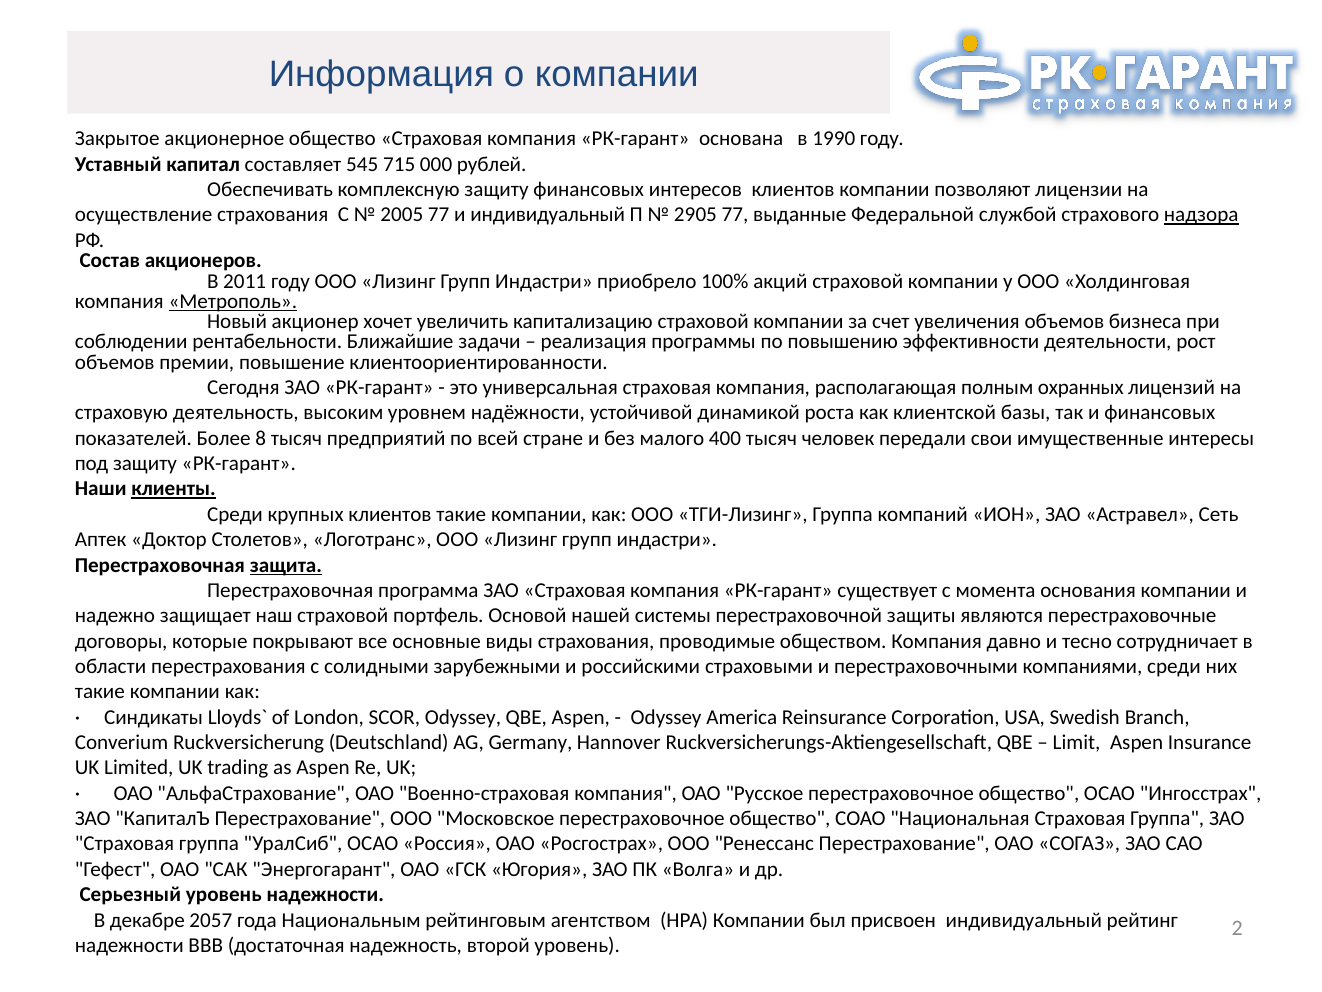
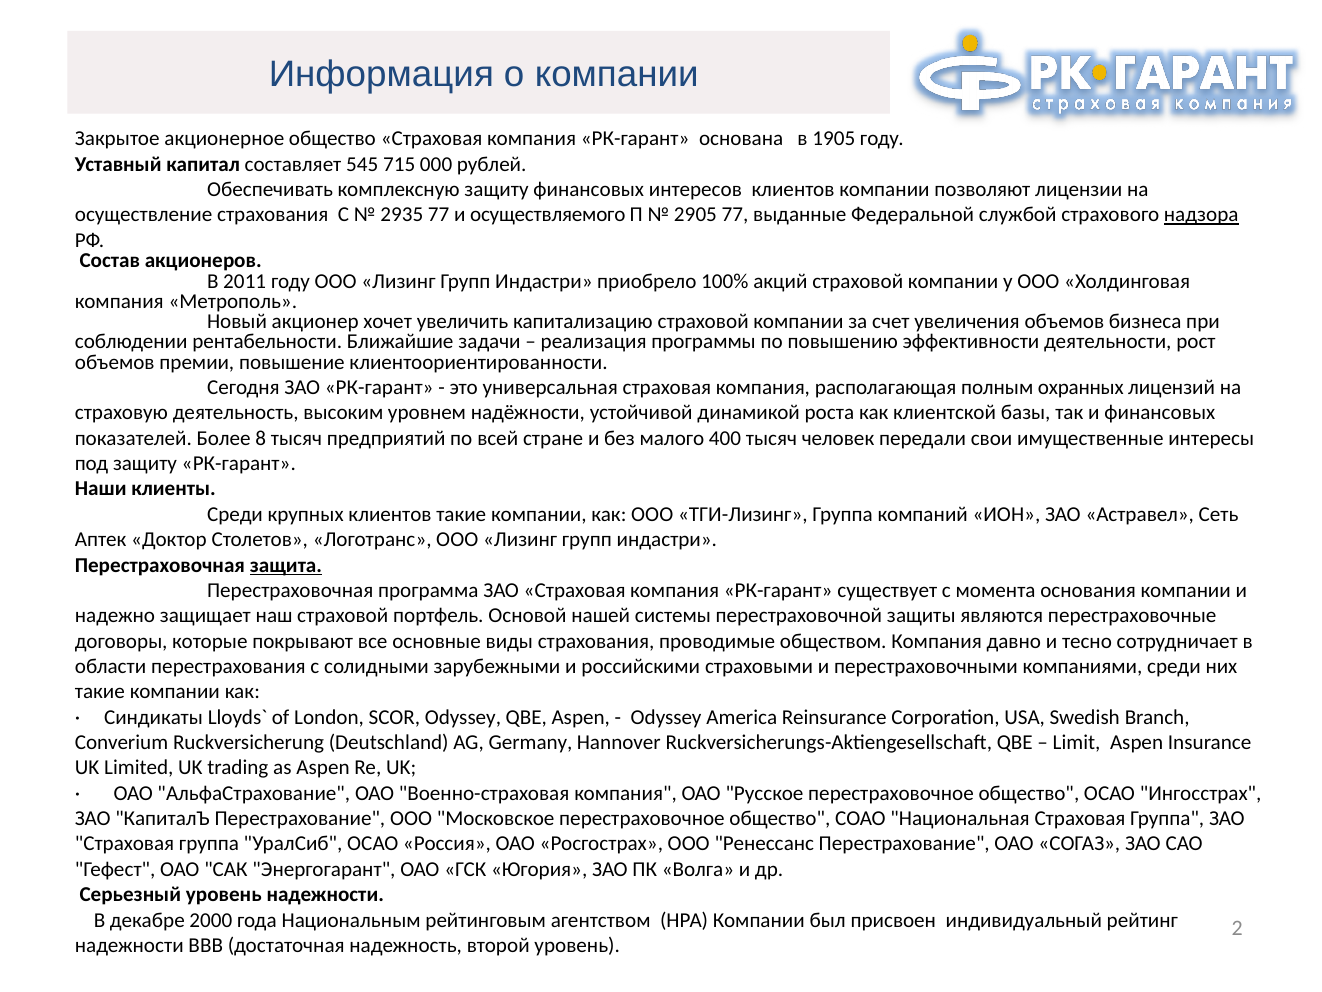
1990: 1990 -> 1905
2005: 2005 -> 2935
и индивидуальный: индивидуальный -> осуществляемого
Метрополь underline: present -> none
клиенты underline: present -> none
2057: 2057 -> 2000
